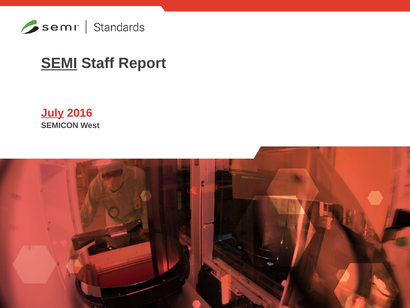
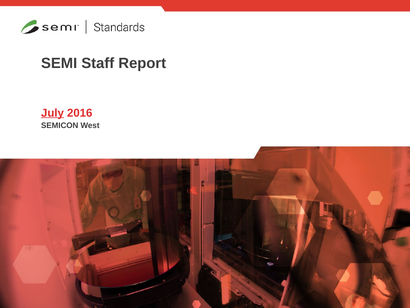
SEMI underline: present -> none
